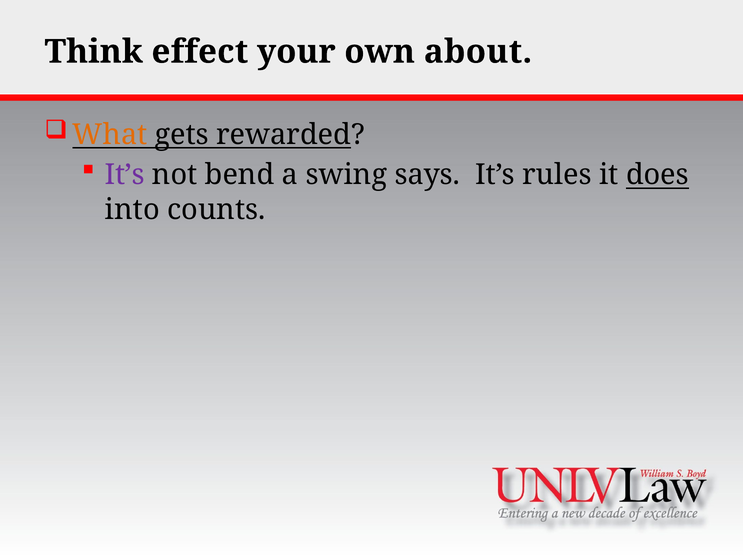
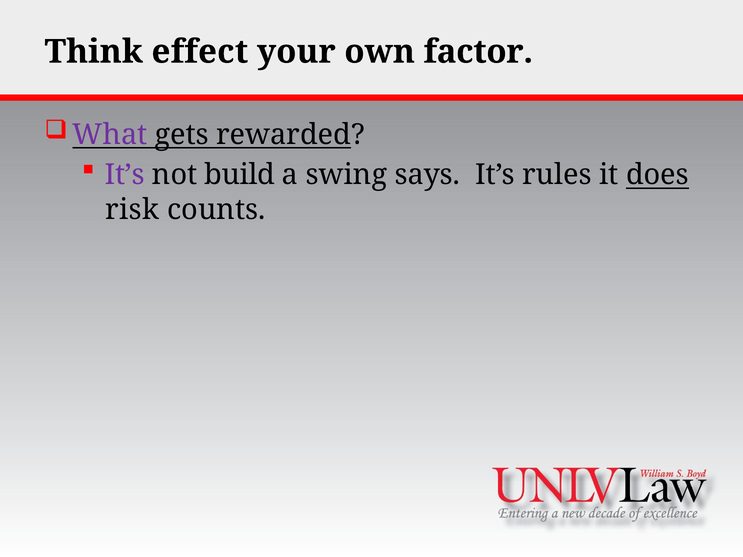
about: about -> factor
What colour: orange -> purple
bend: bend -> build
into: into -> risk
